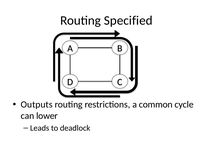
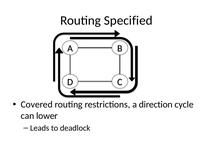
Outputs: Outputs -> Covered
common: common -> direction
